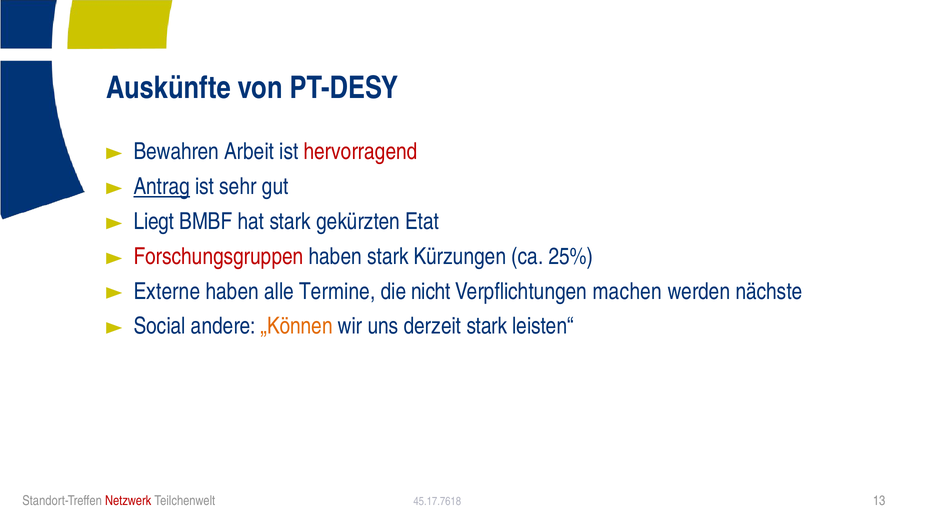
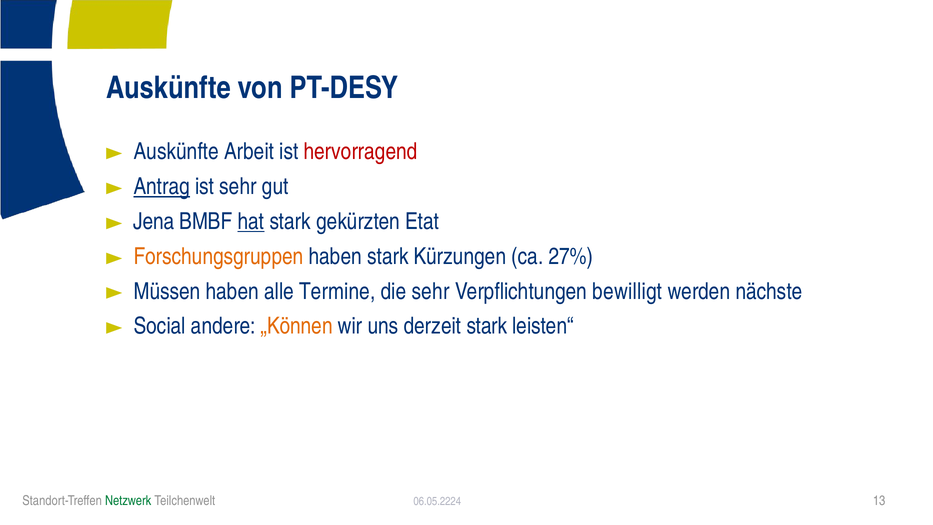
Bewahren at (176, 152): Bewahren -> Auskünfte
Liegt: Liegt -> Jena
hat underline: none -> present
Forschungsgruppen colour: red -> orange
25%: 25% -> 27%
Externe: Externe -> Müssen
die nicht: nicht -> sehr
machen: machen -> bewilligt
Netzwerk colour: red -> green
45.17.7618: 45.17.7618 -> 06.05.2224
